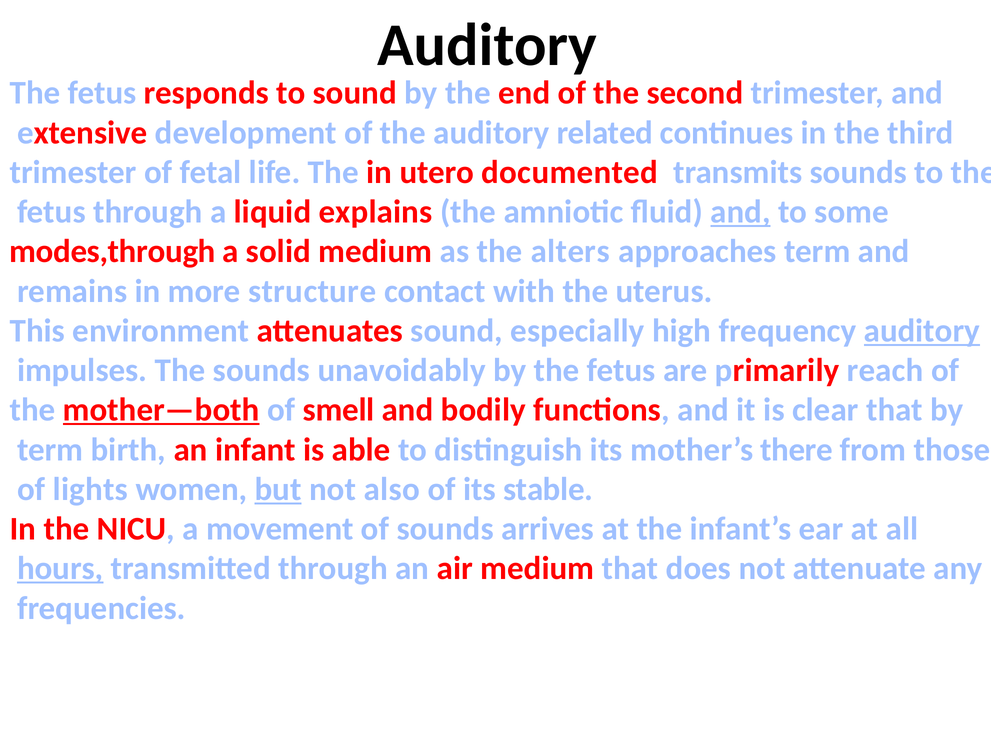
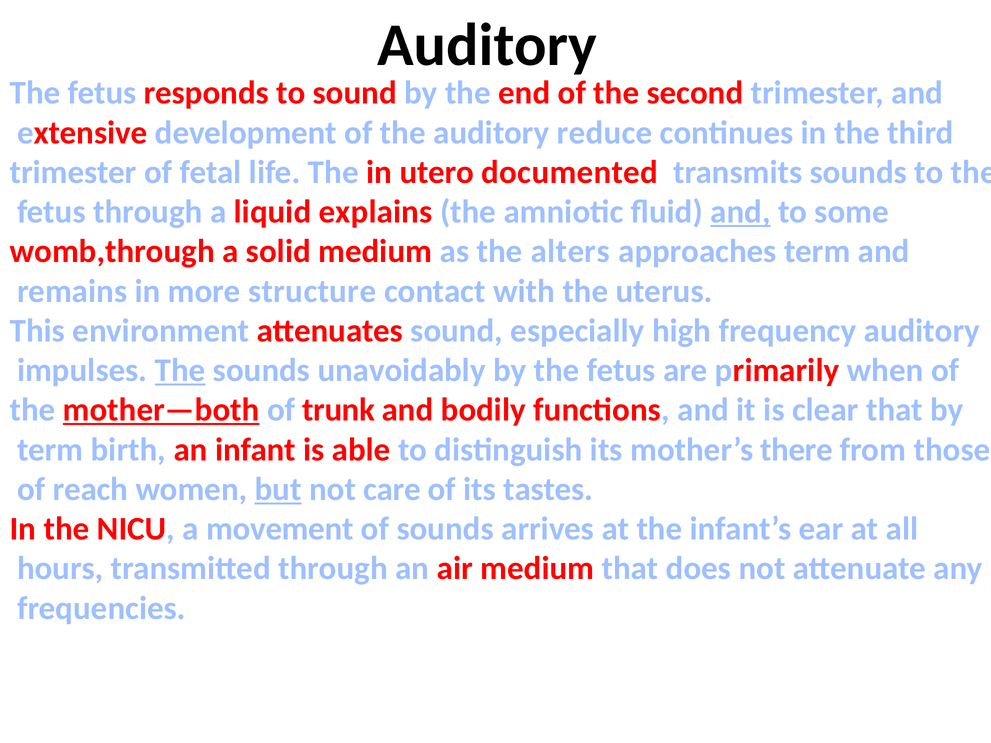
related: related -> reduce
modes,through: modes,through -> womb,through
auditory at (922, 331) underline: present -> none
The at (180, 371) underline: none -> present
reach: reach -> when
smell: smell -> trunk
lights: lights -> reach
also: also -> care
stable: stable -> tastes
hours underline: present -> none
